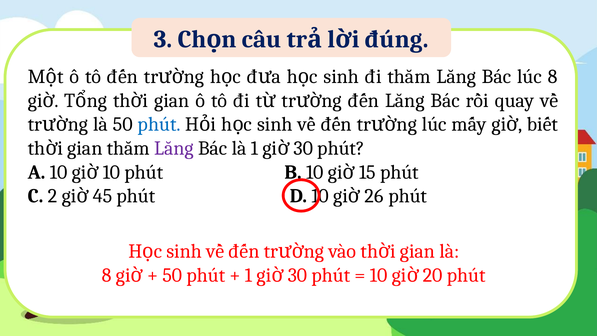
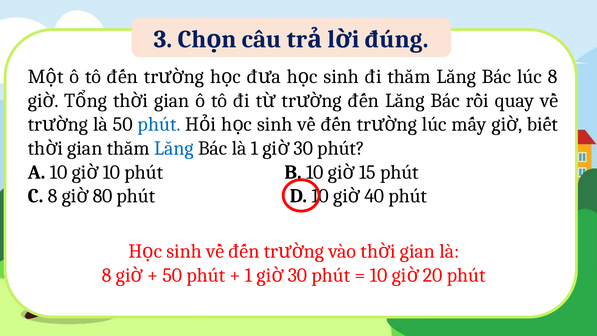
Lăng at (174, 148) colour: purple -> blue
C 2: 2 -> 8
45: 45 -> 80
26: 26 -> 40
